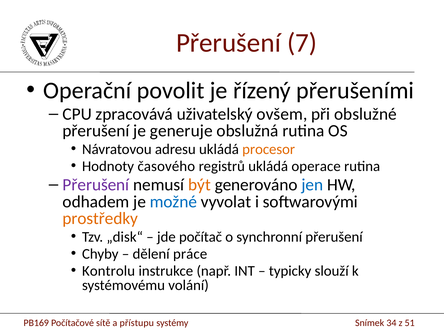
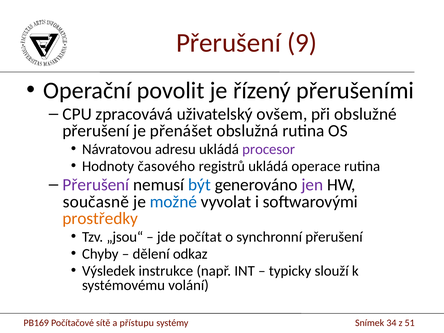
7: 7 -> 9
generuje: generuje -> přenášet
procesor colour: orange -> purple
být colour: orange -> blue
jen colour: blue -> purple
odhadem: odhadem -> současně
„disk“: „disk“ -> „jsou“
počítač: počítač -> počítat
práce: práce -> odkaz
Kontrolu: Kontrolu -> Výsledek
